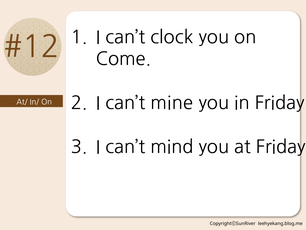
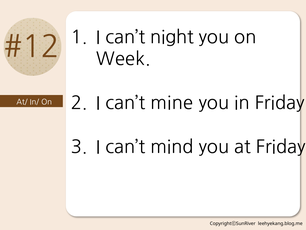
clock: clock -> night
Come: Come -> Week
